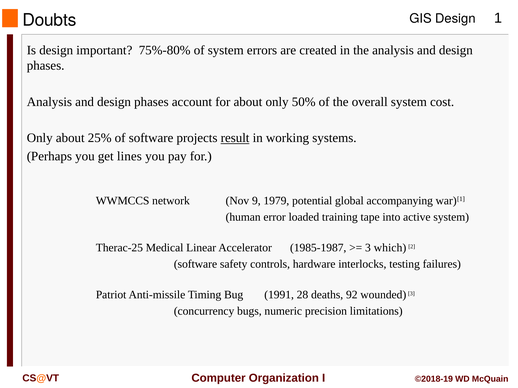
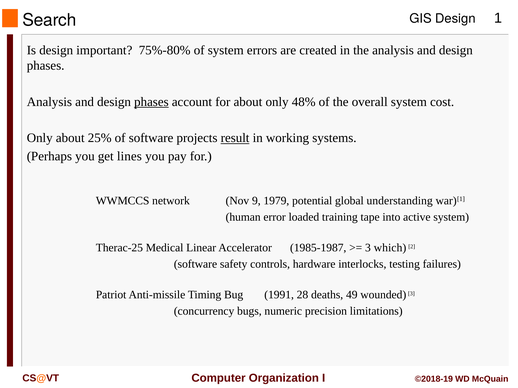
Doubts: Doubts -> Search
phases at (151, 102) underline: none -> present
50%: 50% -> 48%
accompanying: accompanying -> understanding
92: 92 -> 49
